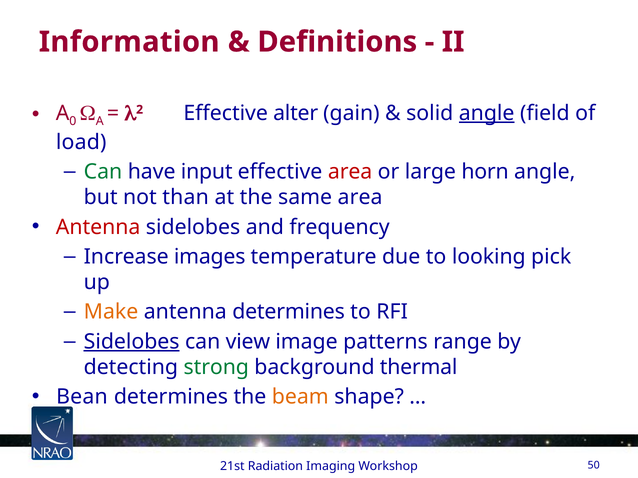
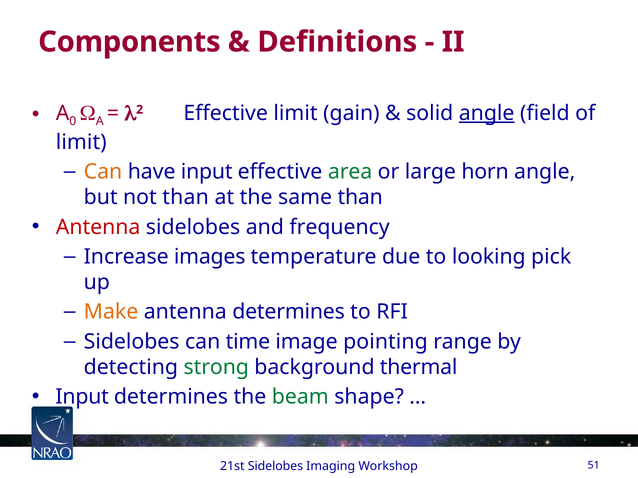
Information: Information -> Components
Effective alter: alter -> limit
load at (81, 142): load -> limit
Can at (103, 172) colour: green -> orange
area at (350, 172) colour: red -> green
same area: area -> than
Sidelobes at (132, 342) underline: present -> none
view: view -> time
patterns: patterns -> pointing
Bean at (82, 397): Bean -> Input
beam colour: orange -> green
21st Radiation: Radiation -> Sidelobes
50: 50 -> 51
